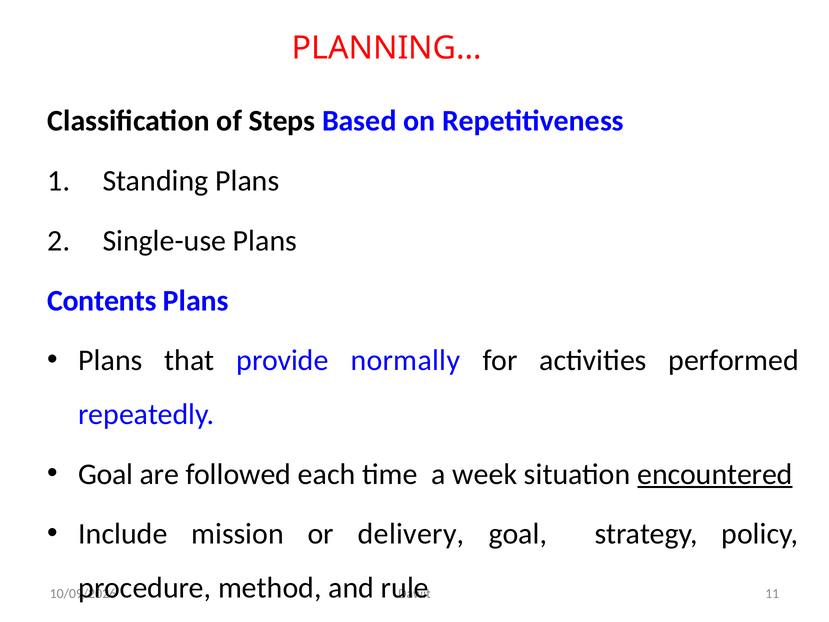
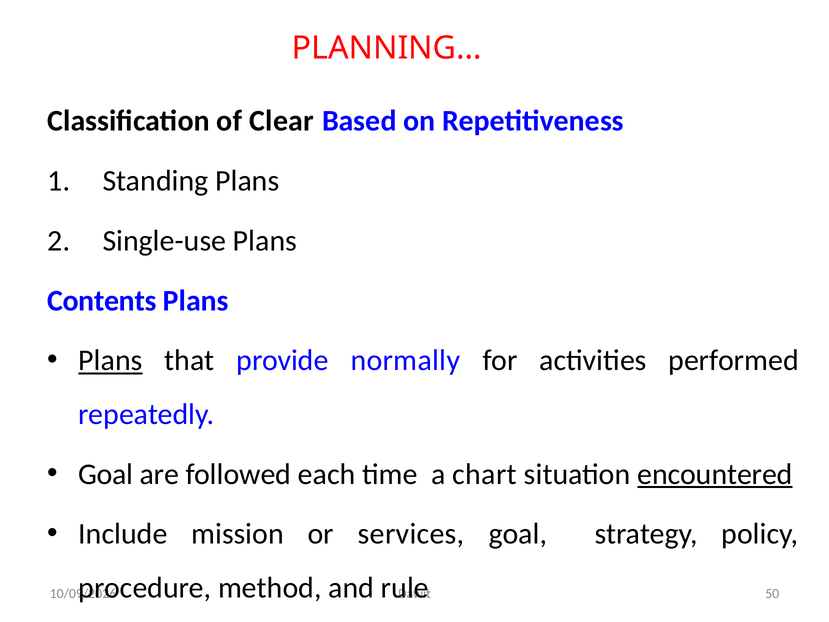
Steps: Steps -> Clear
Plans at (110, 360) underline: none -> present
week: week -> chart
delivery: delivery -> services
11: 11 -> 50
